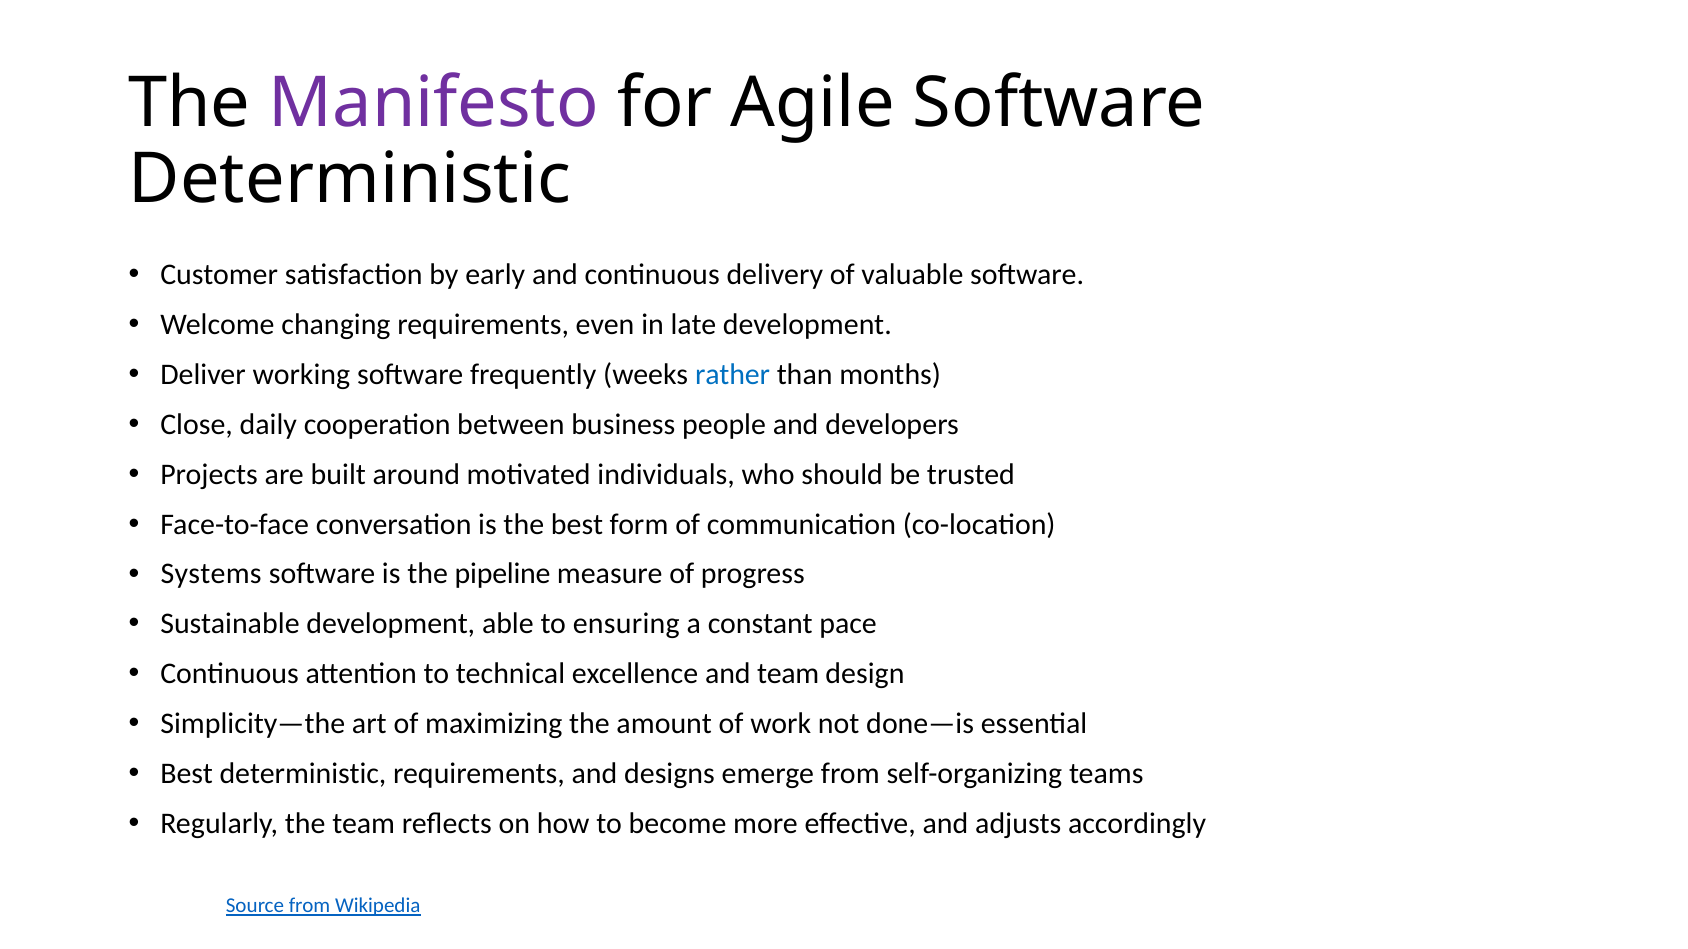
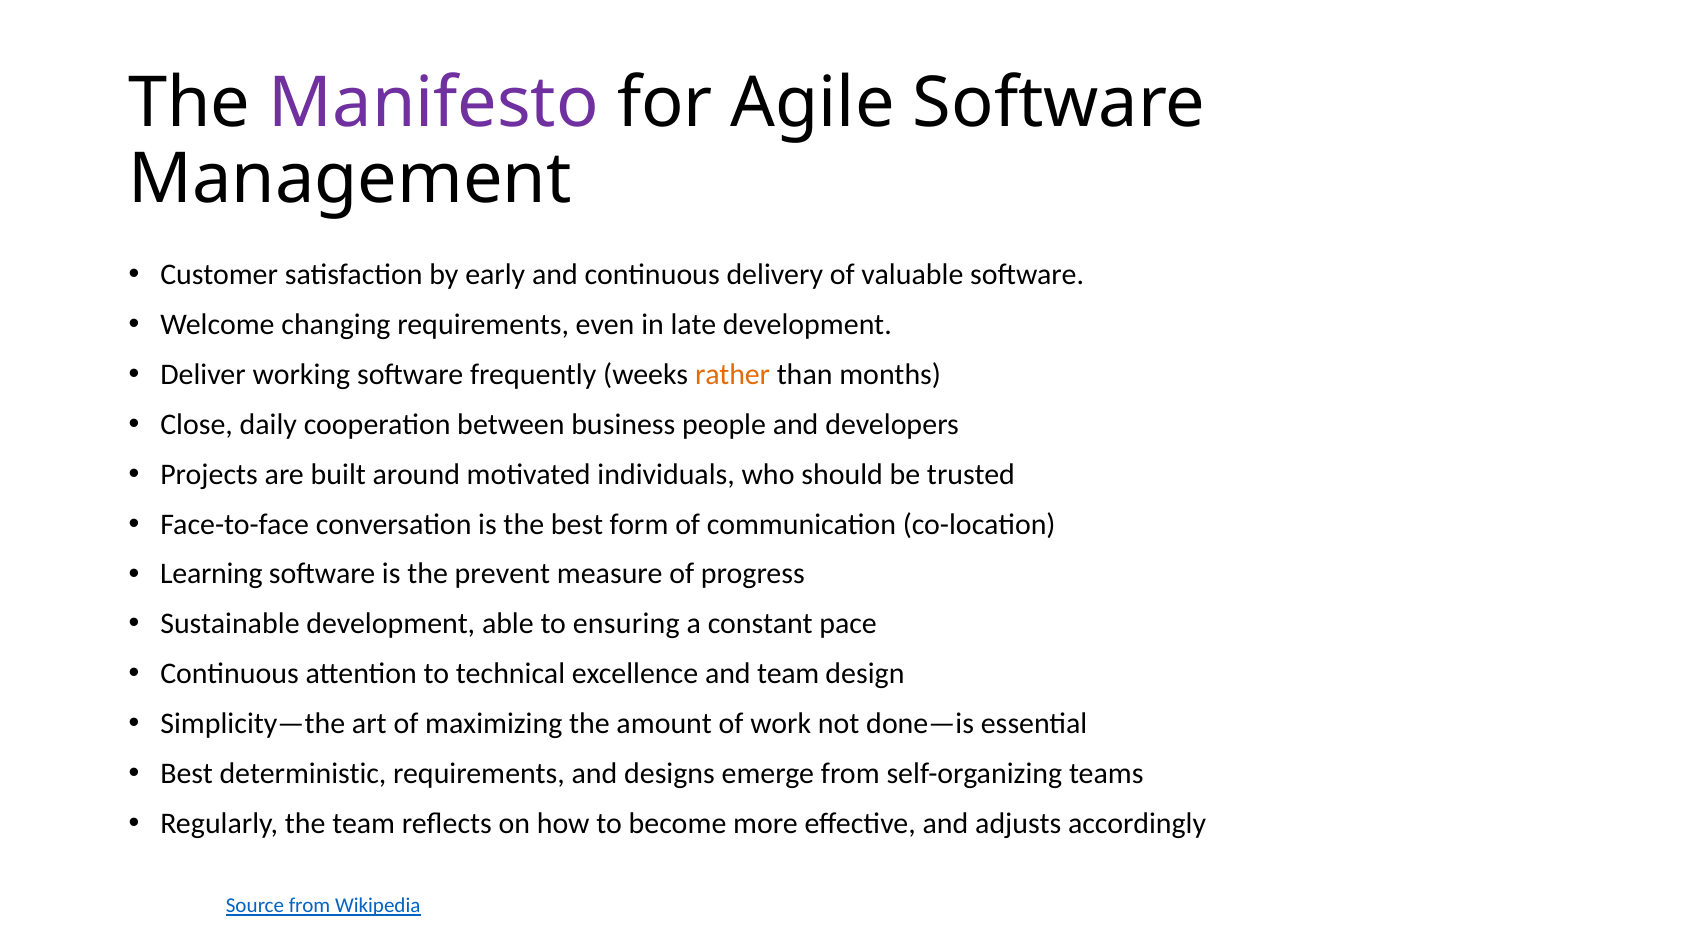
Deterministic at (350, 180): Deterministic -> Management
rather colour: blue -> orange
Systems: Systems -> Learning
pipeline: pipeline -> prevent
